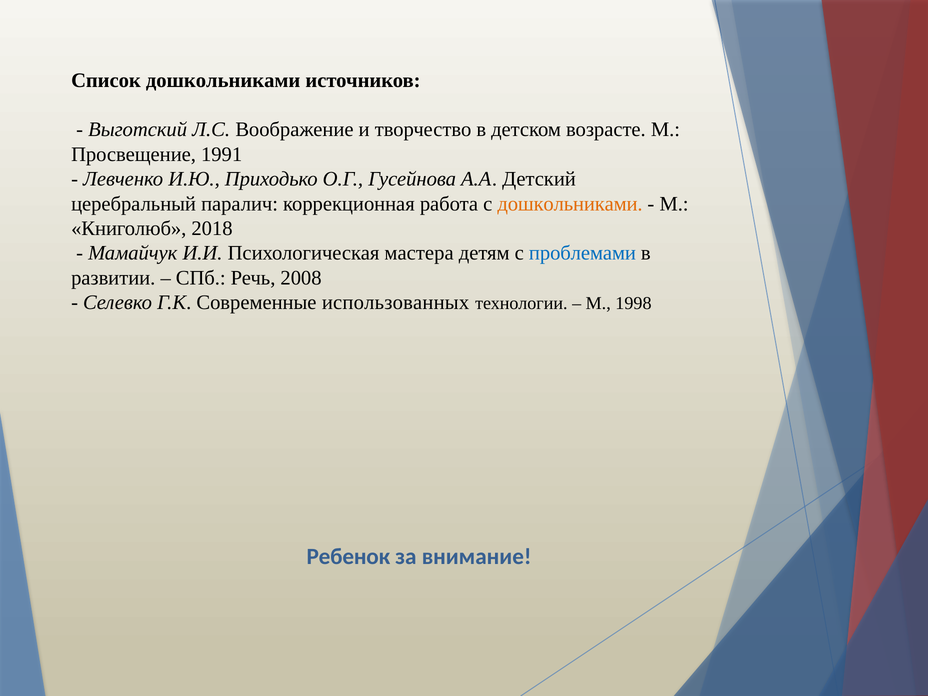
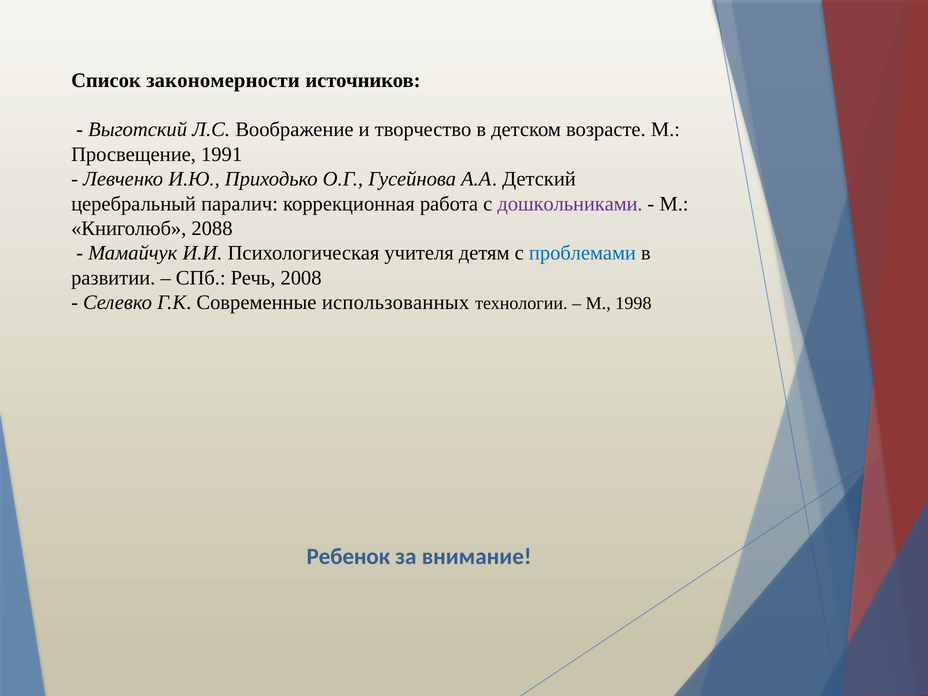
Список дошкольниками: дошкольниками -> закономерности
дошкольниками at (570, 204) colour: orange -> purple
2018: 2018 -> 2088
мастера: мастера -> учителя
